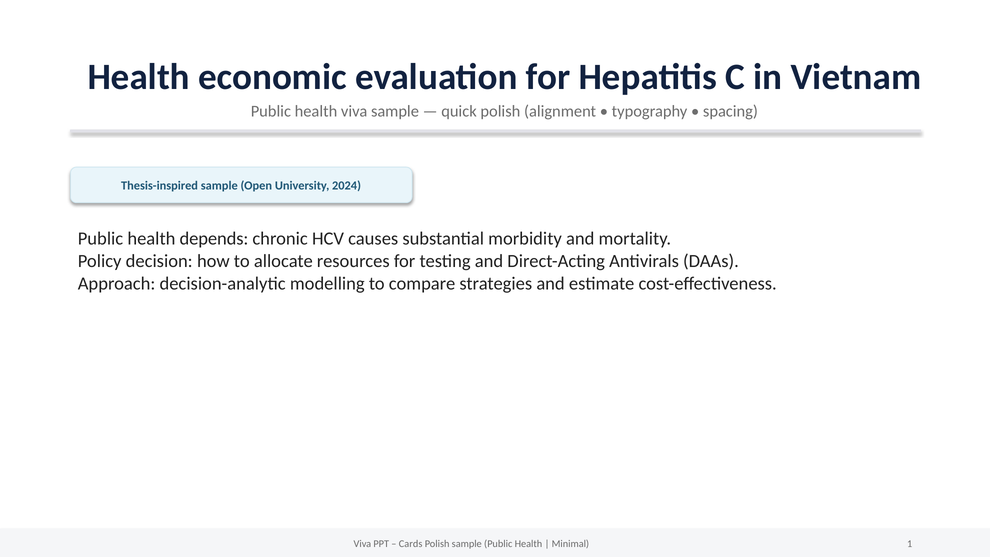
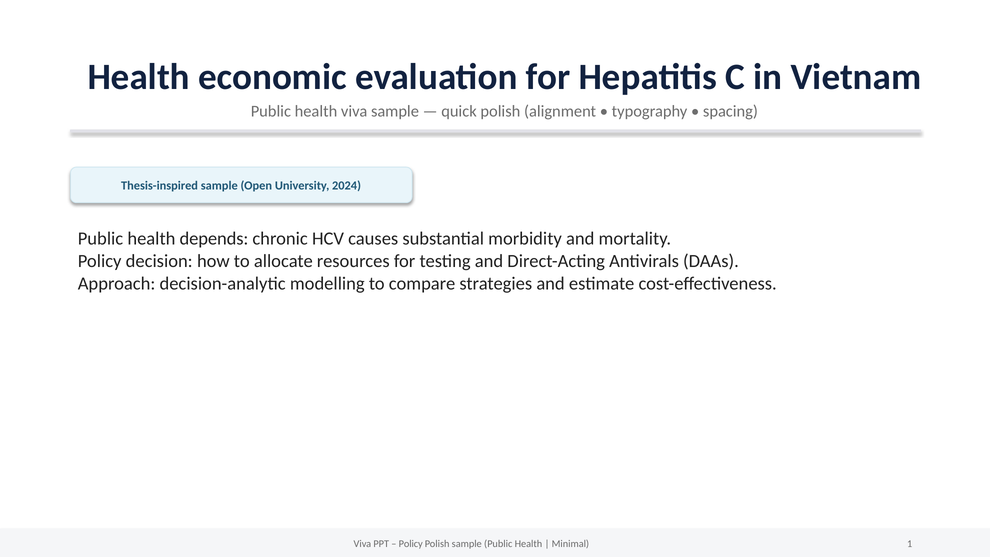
Cards at (411, 544): Cards -> Policy
